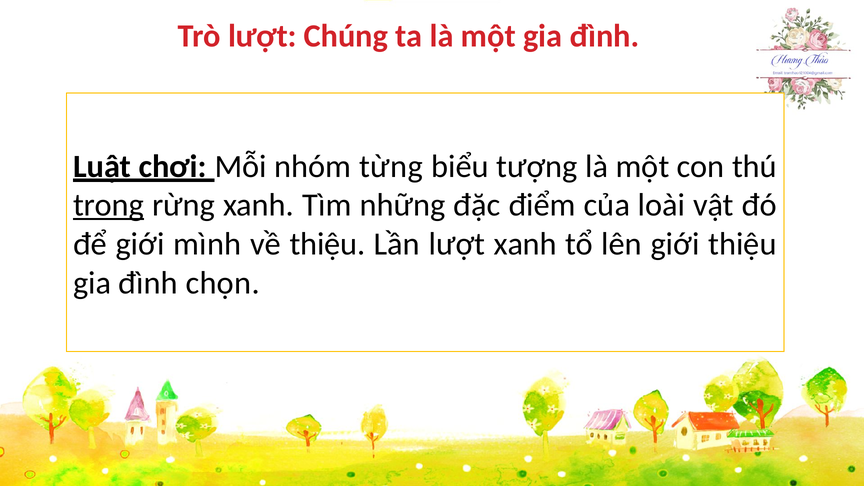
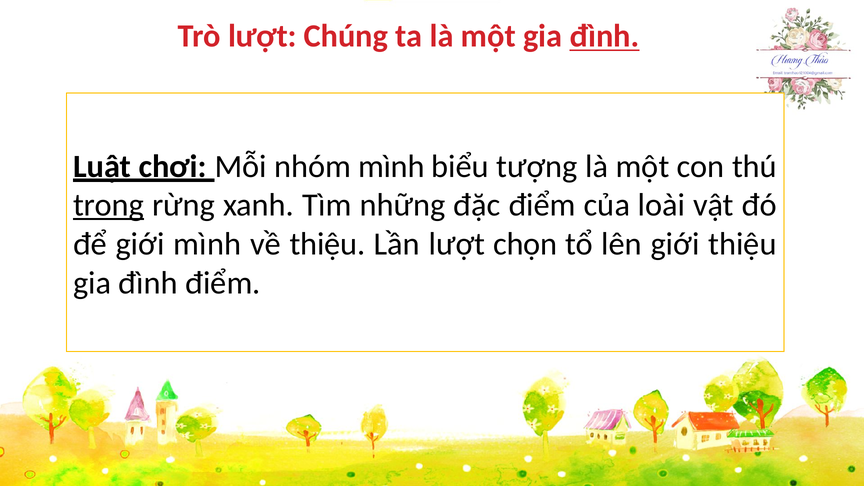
đình at (605, 36) underline: none -> present
nhóm từng: từng -> mình
lượt xanh: xanh -> chọn
đình chọn: chọn -> điểm
